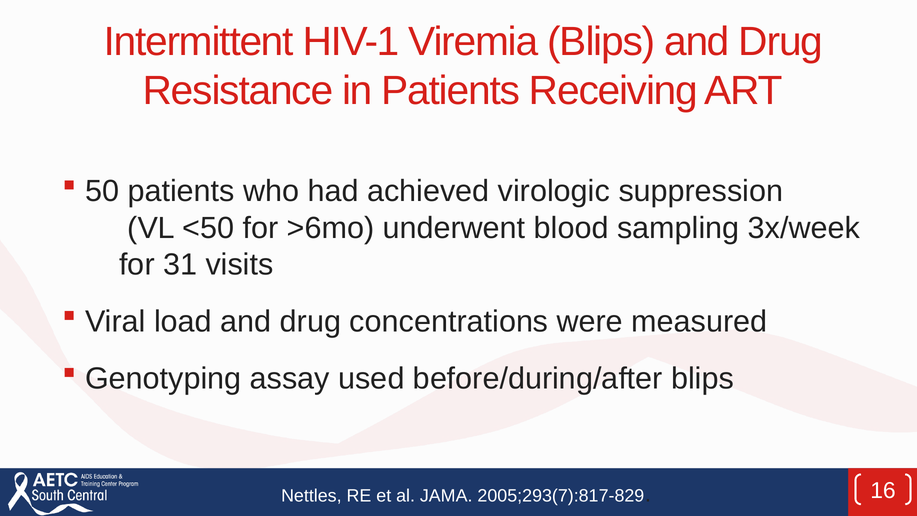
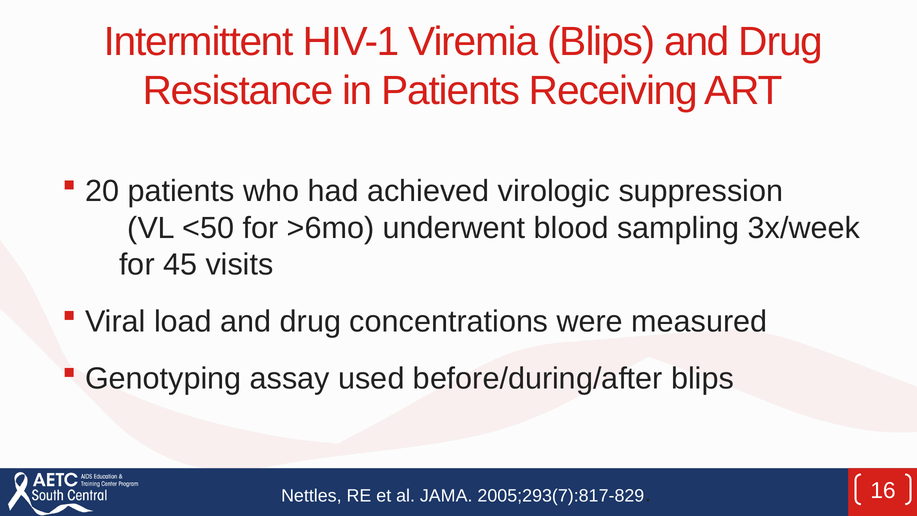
50: 50 -> 20
31: 31 -> 45
